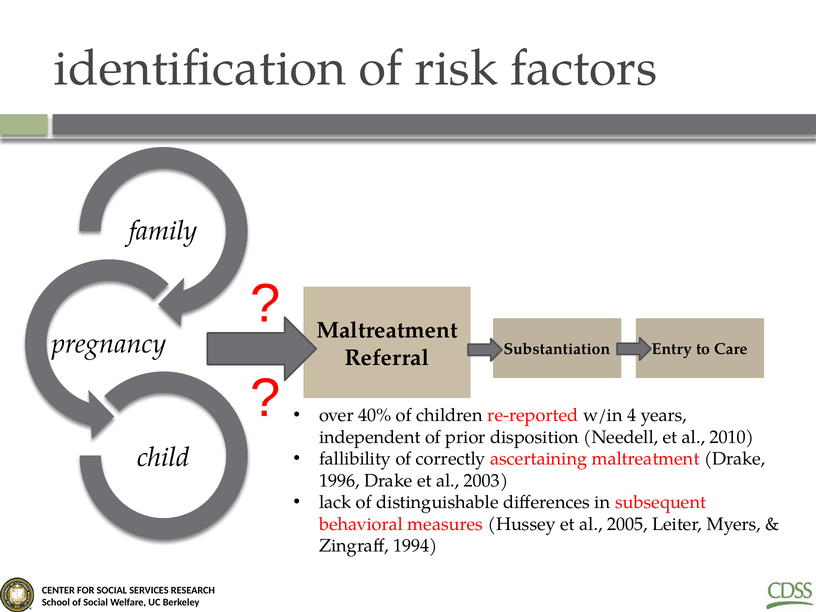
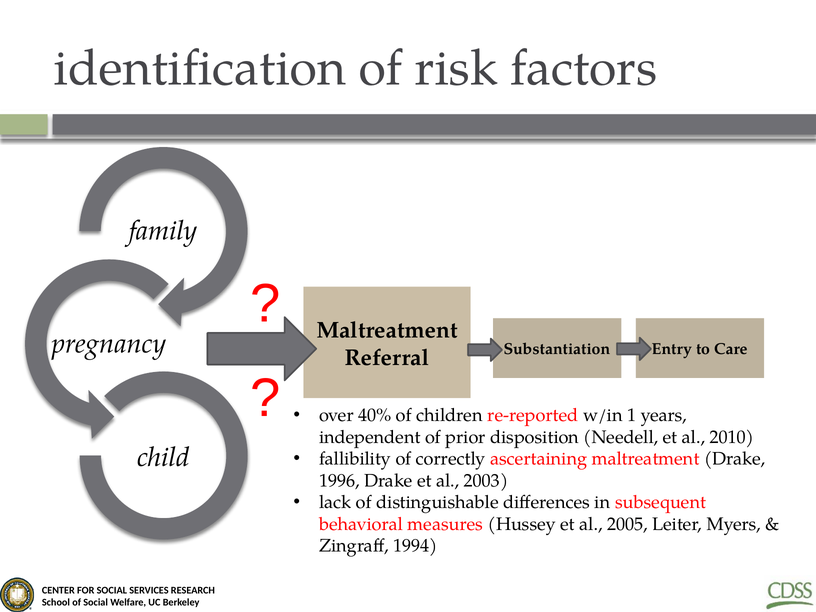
4: 4 -> 1
